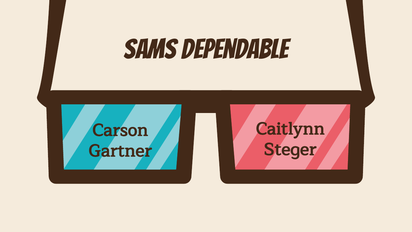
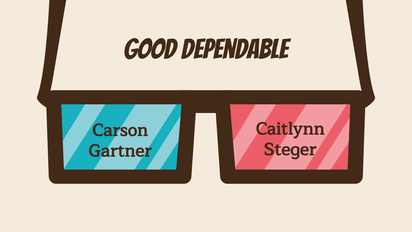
Sams: Sams -> Good
